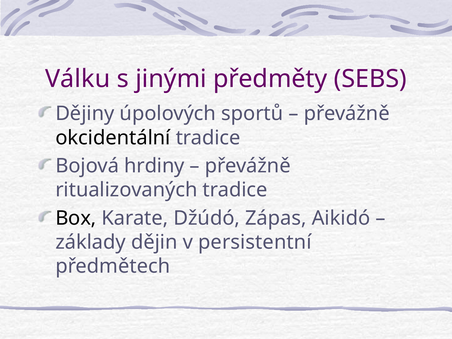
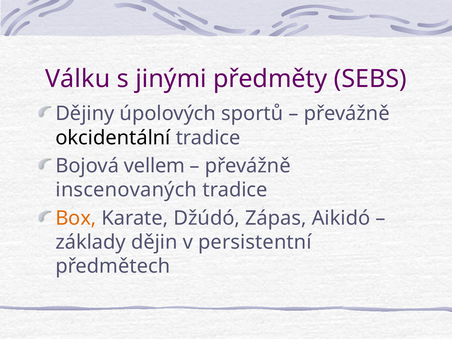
hrdiny: hrdiny -> vellem
ritualizovaných: ritualizovaných -> inscenovaných
Box colour: black -> orange
